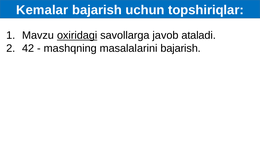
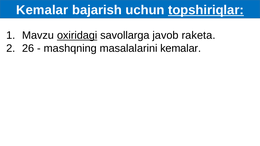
topshiriqlar underline: none -> present
ataladi: ataladi -> raketa
42: 42 -> 26
masalalarini bajarish: bajarish -> kemalar
